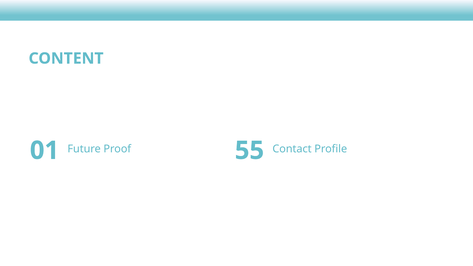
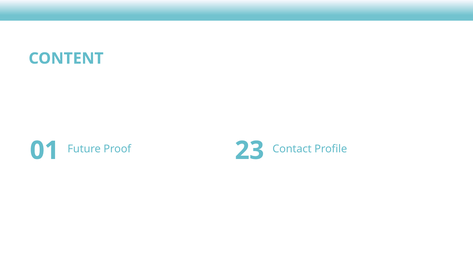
55: 55 -> 23
